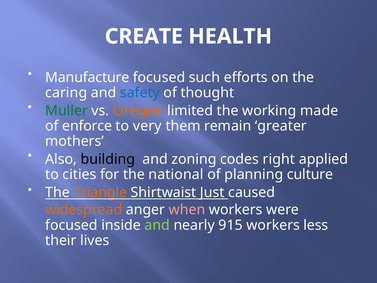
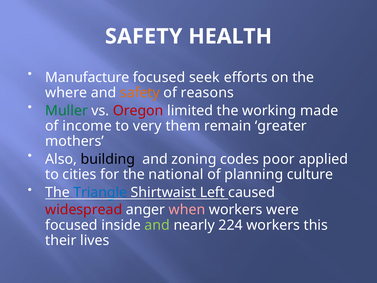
CREATE at (144, 36): CREATE -> SAFETY
such: such -> seek
caring: caring -> where
safety at (140, 93) colour: blue -> orange
thought: thought -> reasons
Oregon colour: orange -> red
enforce: enforce -> income
right: right -> poor
Triangle colour: orange -> blue
Just: Just -> Left
widespread colour: orange -> red
915: 915 -> 224
less: less -> this
